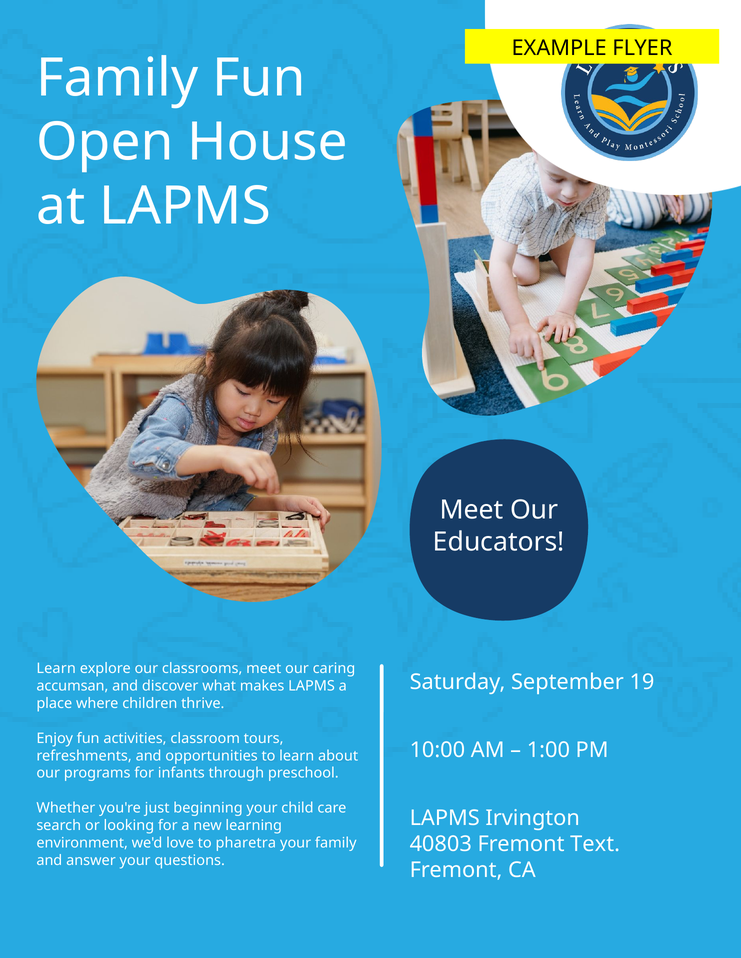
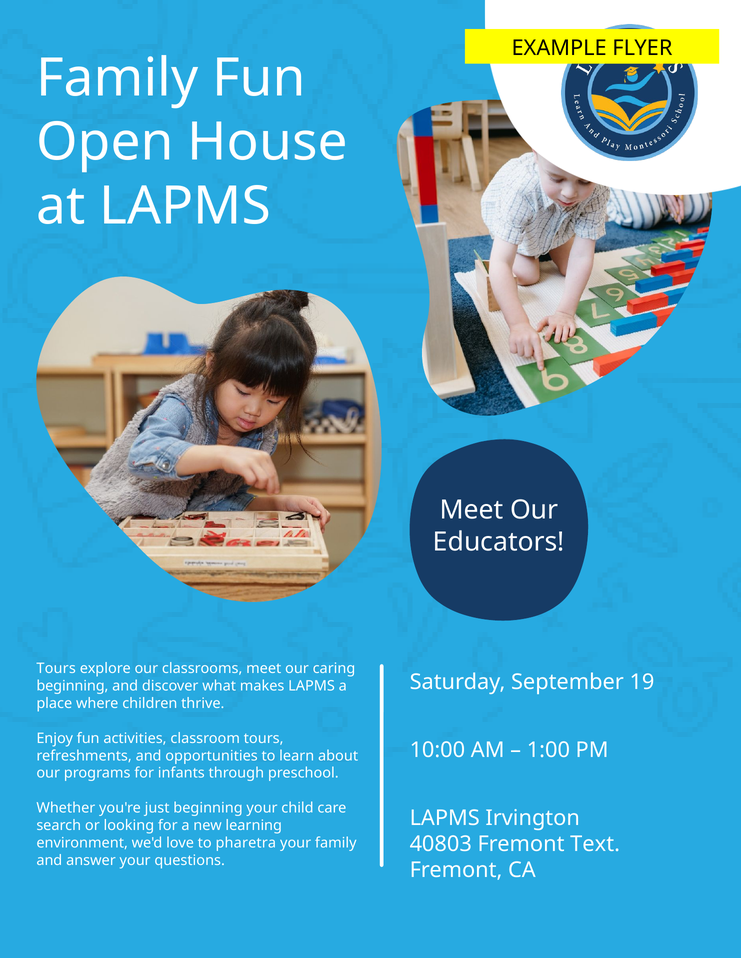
Learn at (56, 669): Learn -> Tours
accumsan at (72, 687): accumsan -> beginning
